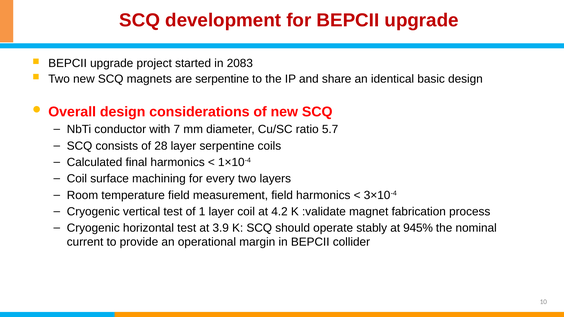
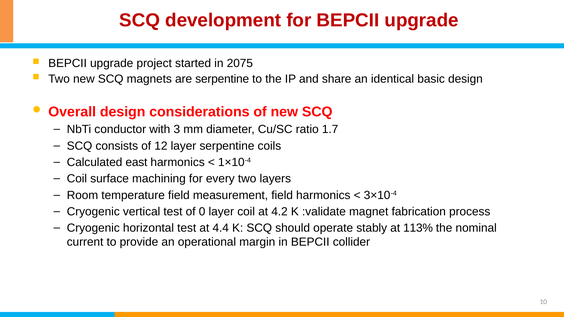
2083: 2083 -> 2075
7: 7 -> 3
5.7: 5.7 -> 1.7
28: 28 -> 12
final: final -> east
1: 1 -> 0
3.9: 3.9 -> 4.4
945%: 945% -> 113%
